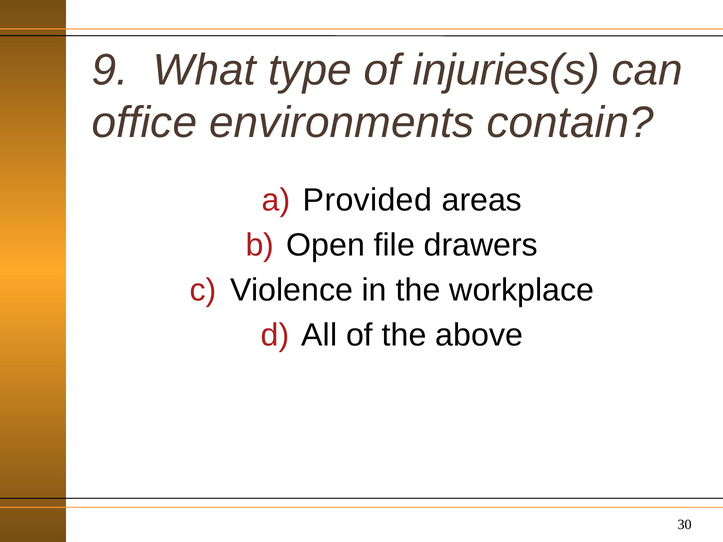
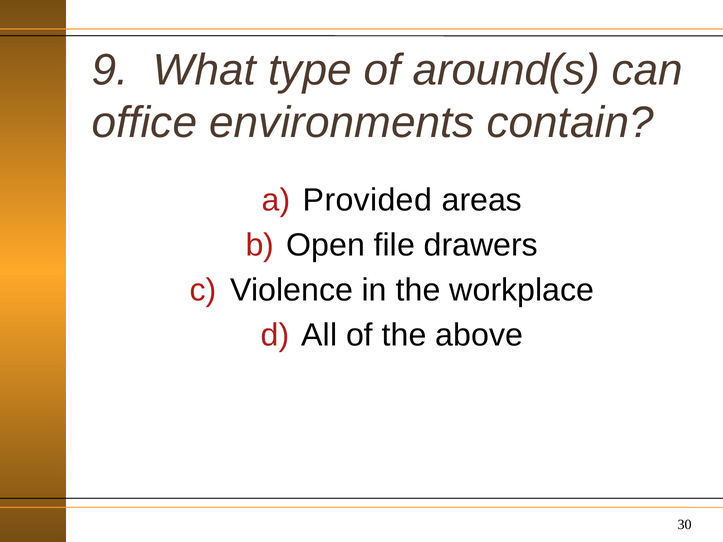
injuries(s: injuries(s -> around(s
